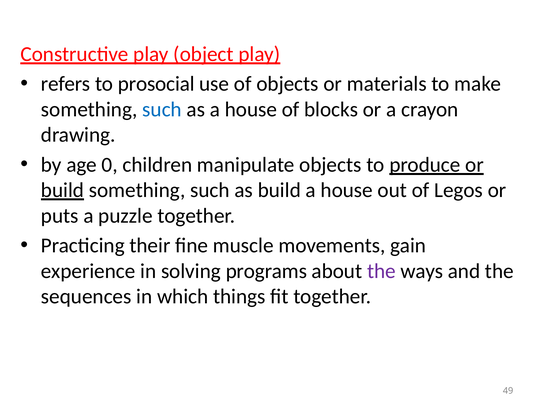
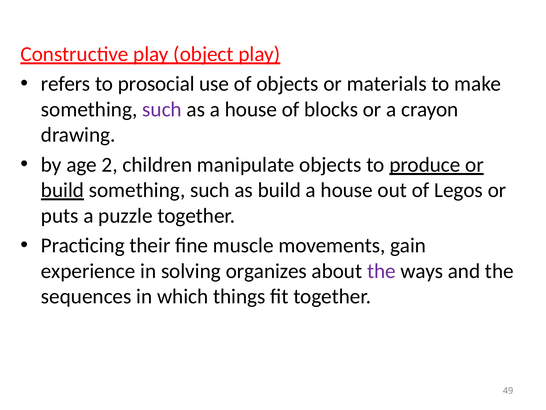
such at (162, 109) colour: blue -> purple
0: 0 -> 2
programs: programs -> organizes
